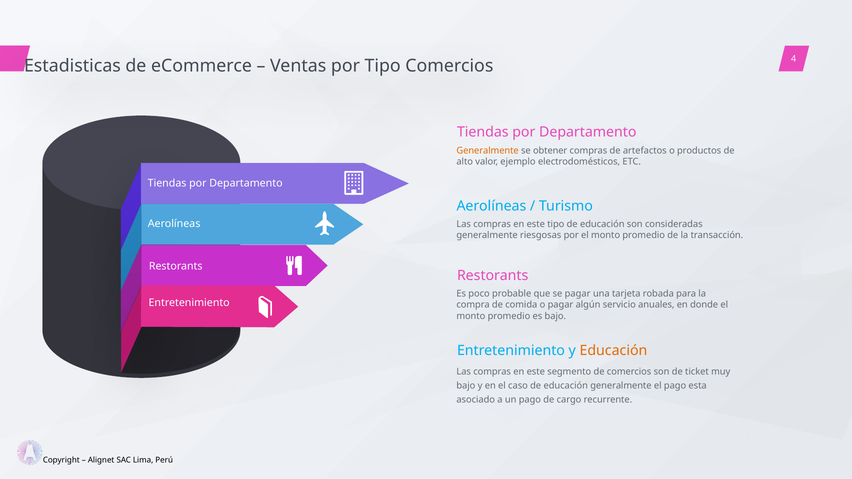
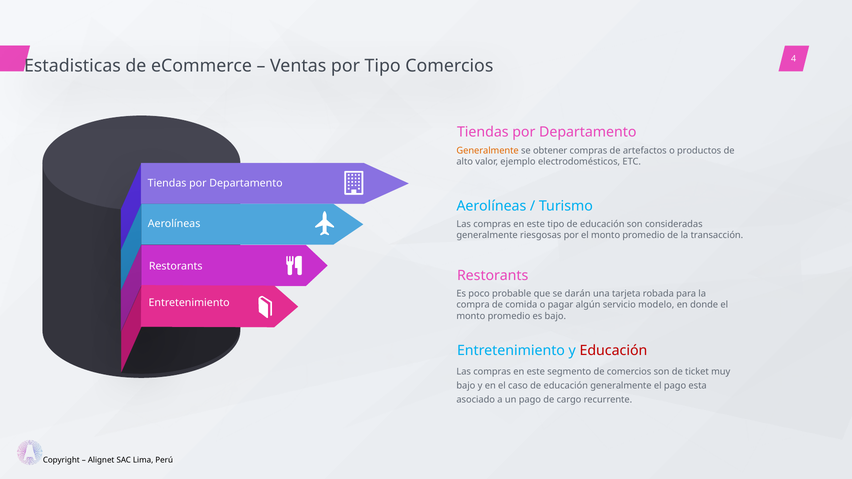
se pagar: pagar -> darán
anuales: anuales -> modelo
Educación at (613, 351) colour: orange -> red
